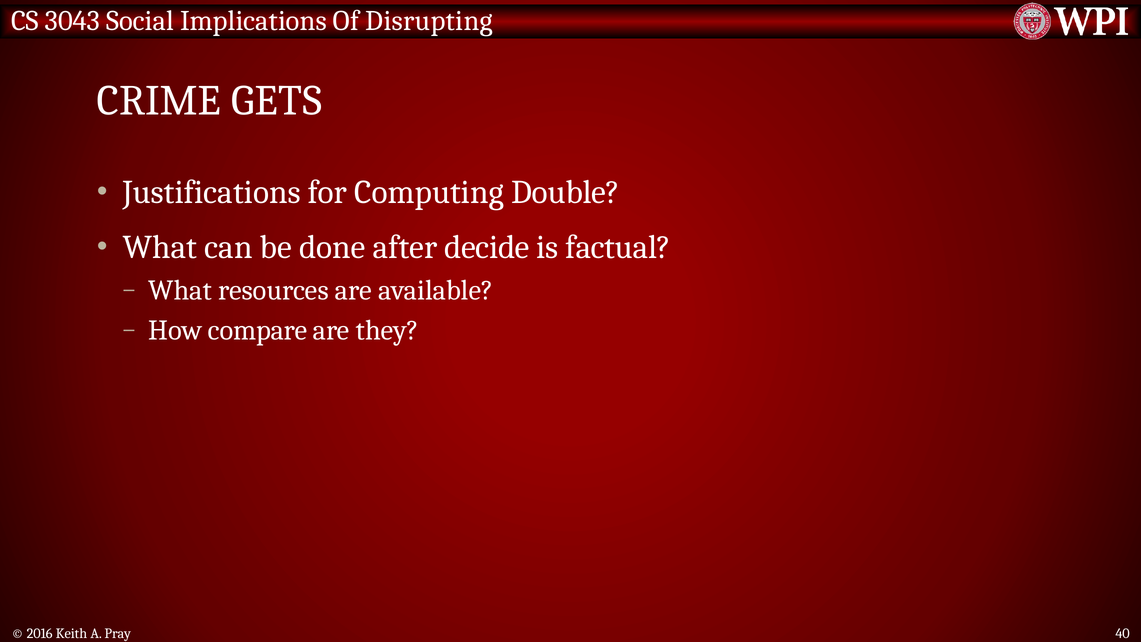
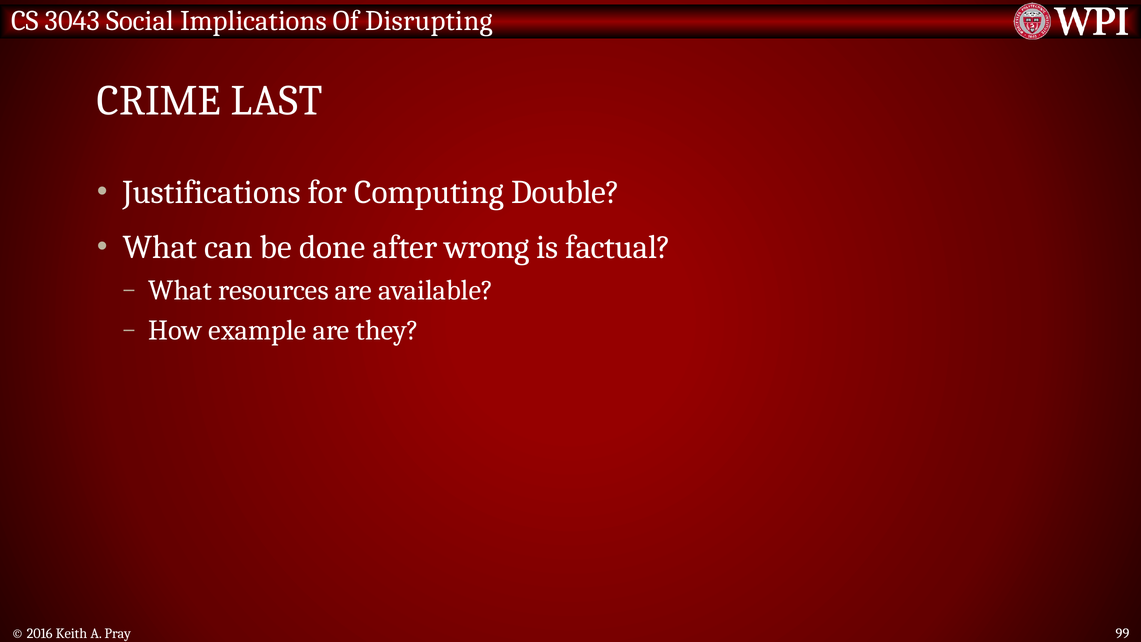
GETS: GETS -> LAST
decide: decide -> wrong
compare: compare -> example
40: 40 -> 99
